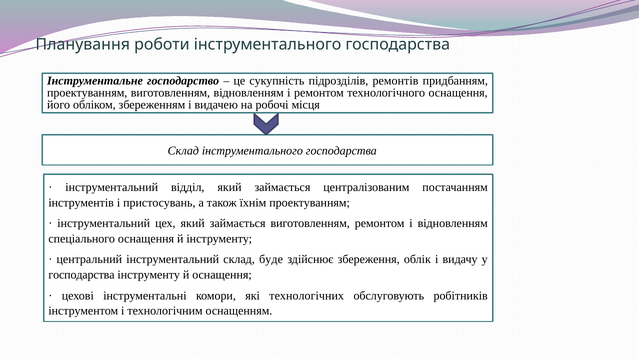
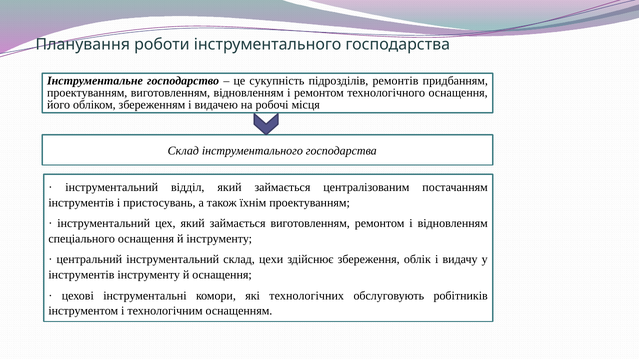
буде: буде -> цехи
господарства at (81, 275): господарства -> інструментів
